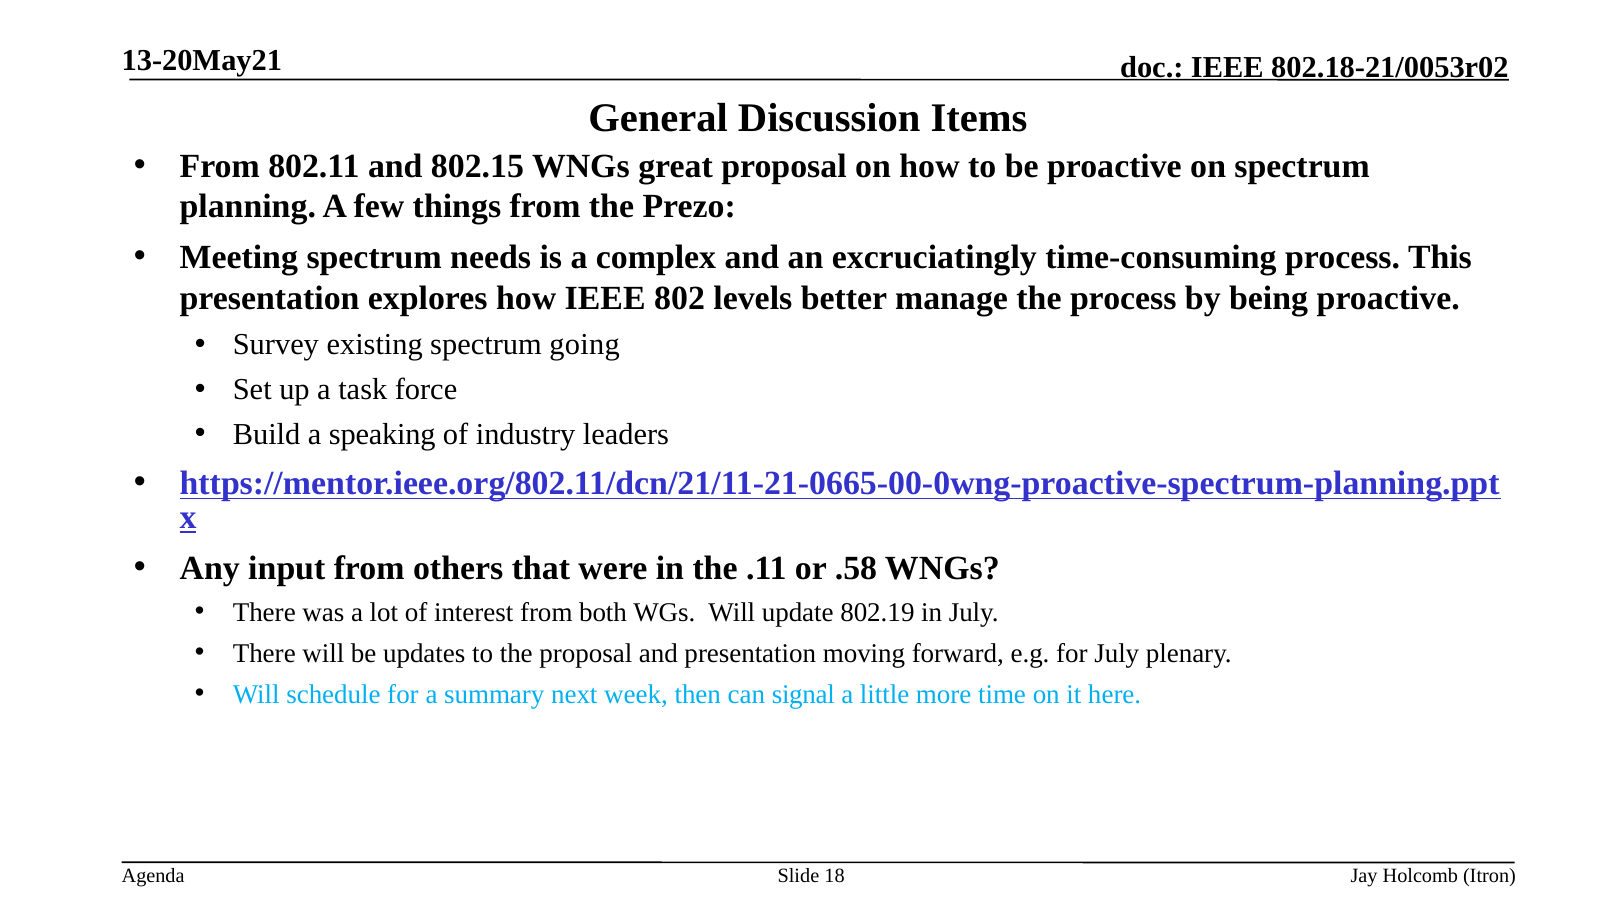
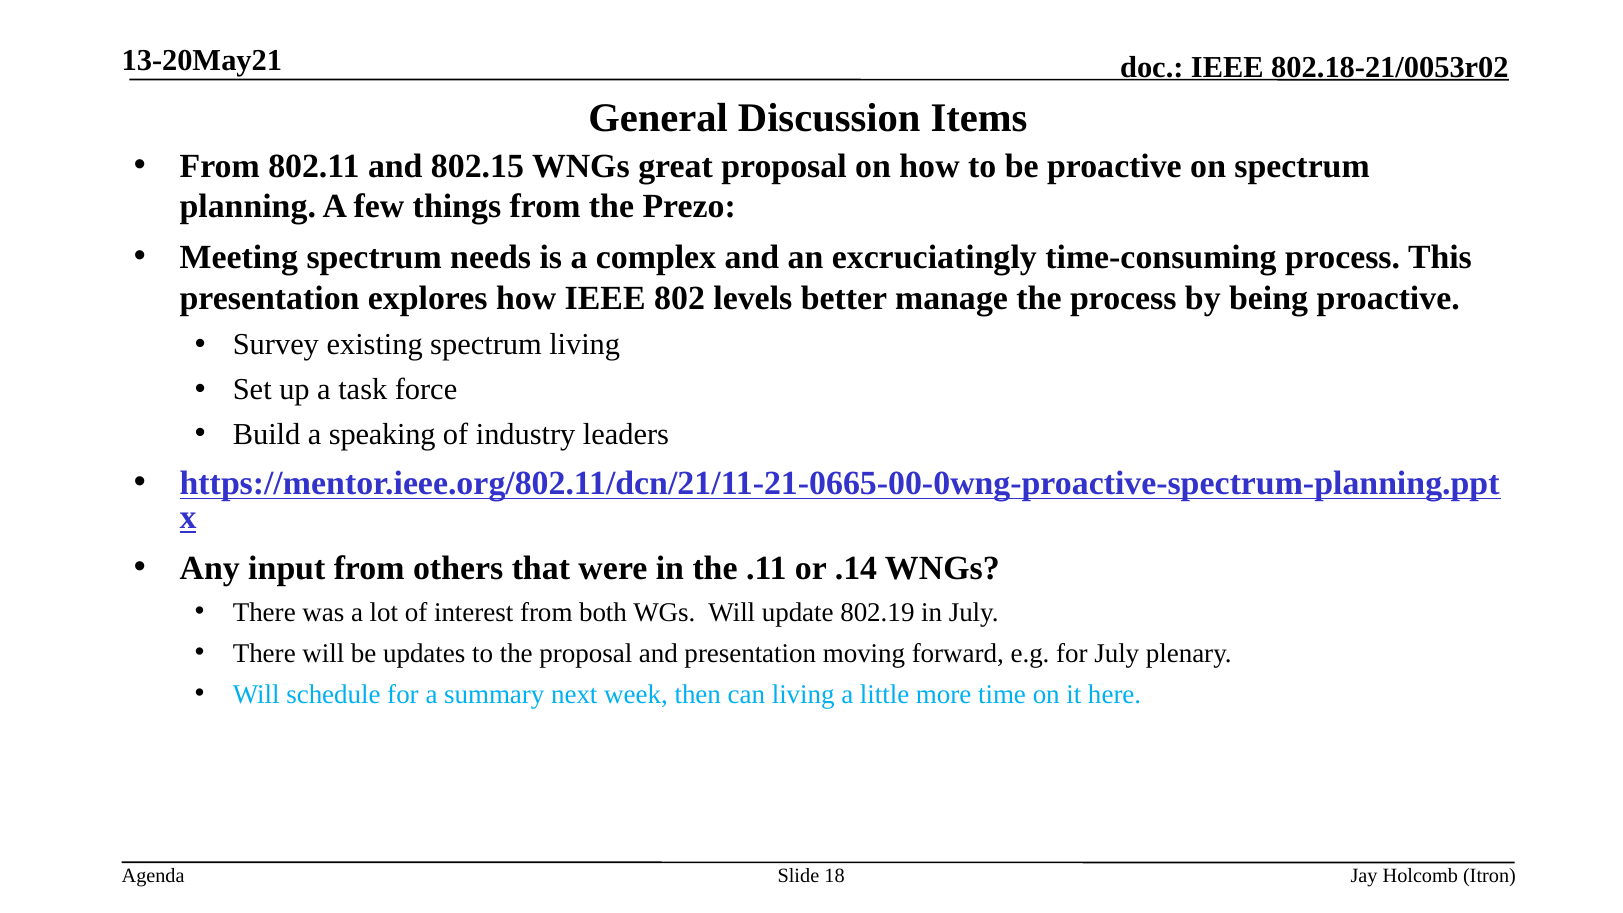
spectrum going: going -> living
.58: .58 -> .14
can signal: signal -> living
